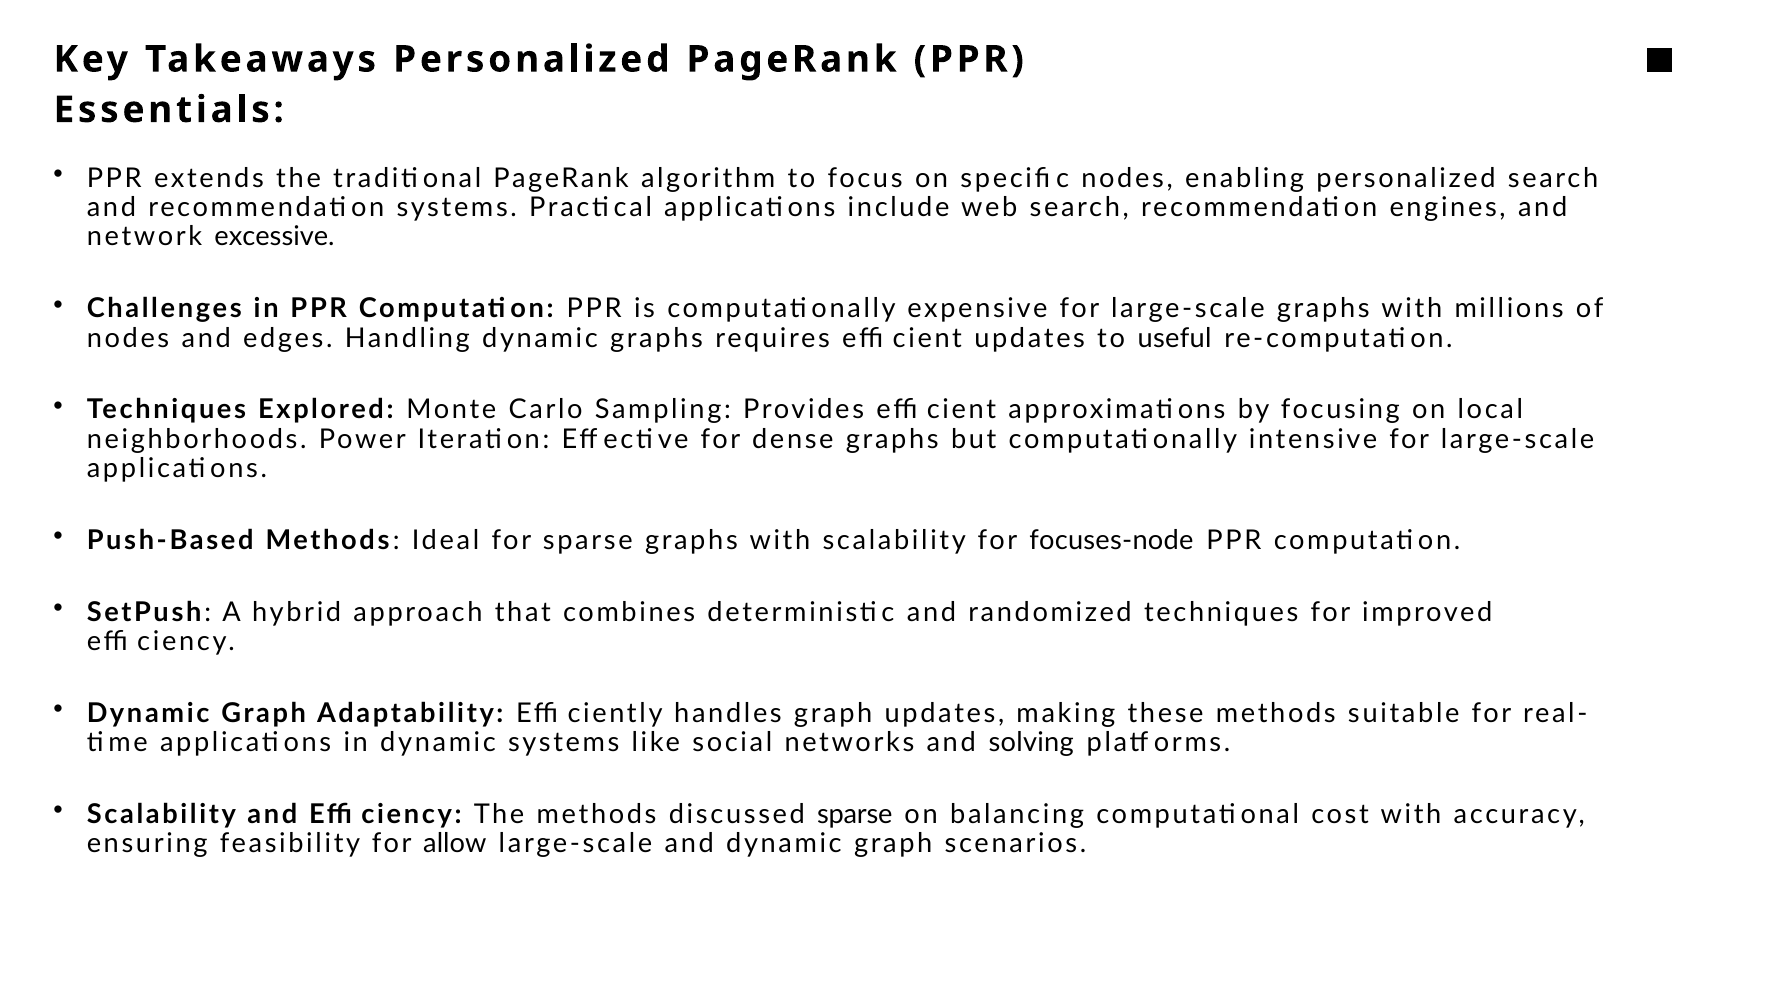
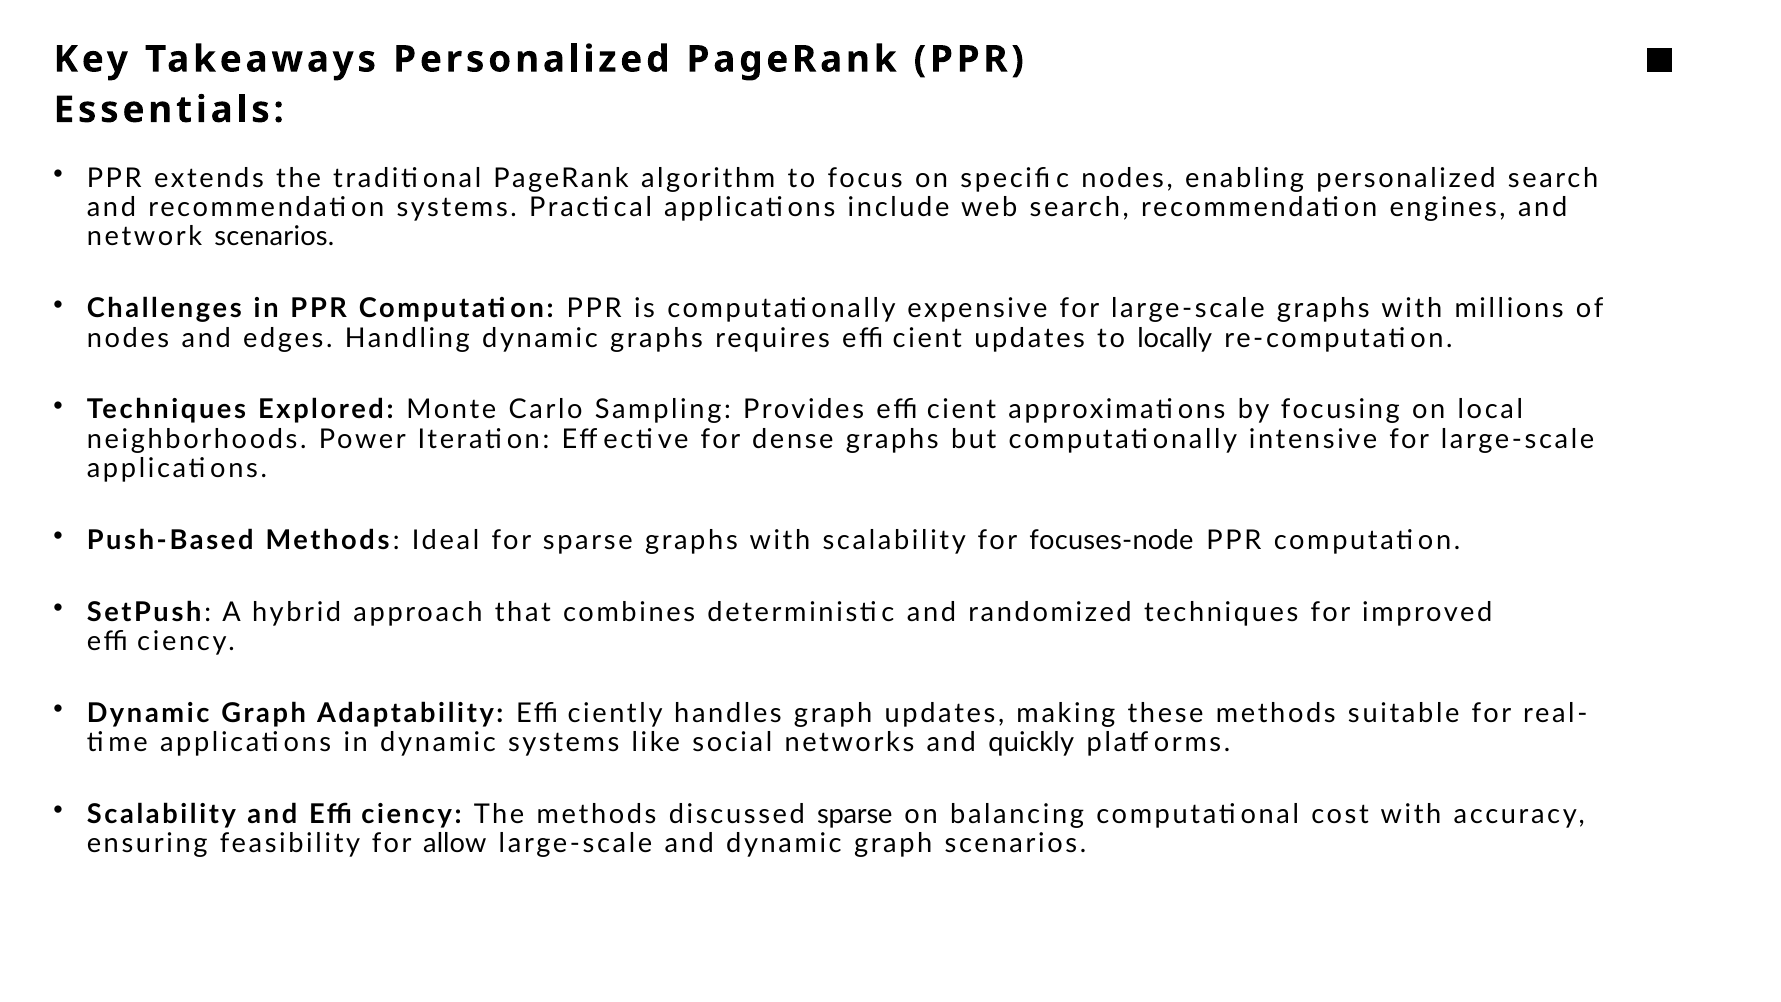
network excessive: excessive -> scenarios
useful: useful -> locally
solving: solving -> quickly
